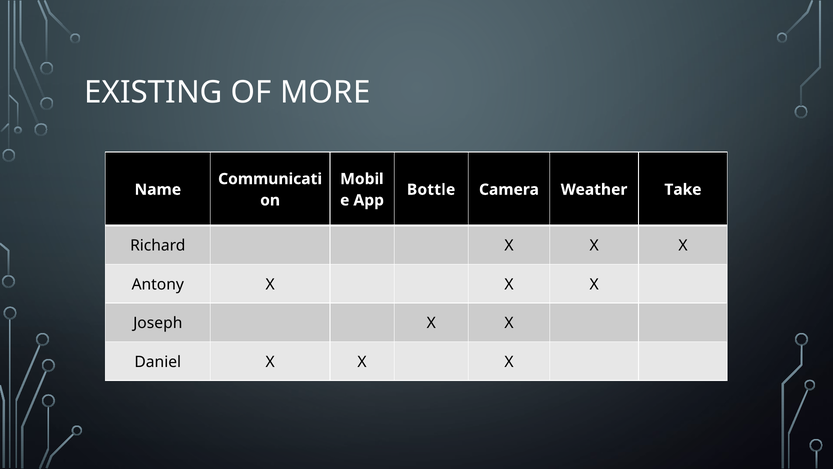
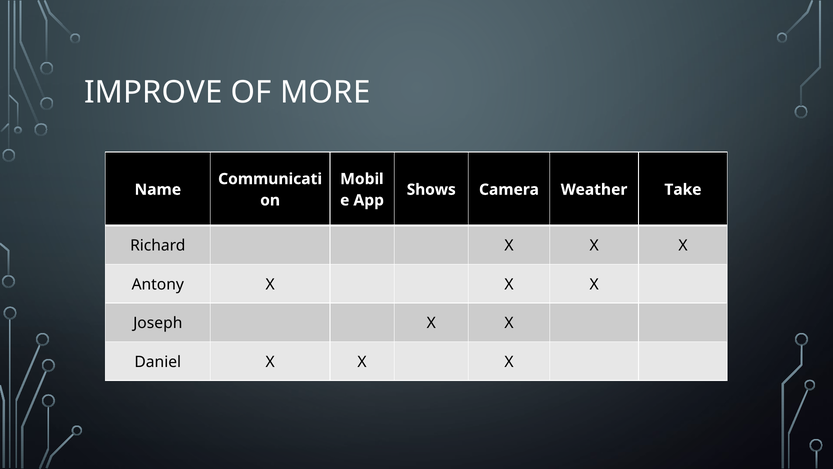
EXISTING: EXISTING -> IMPROVE
Bottle: Bottle -> Shows
